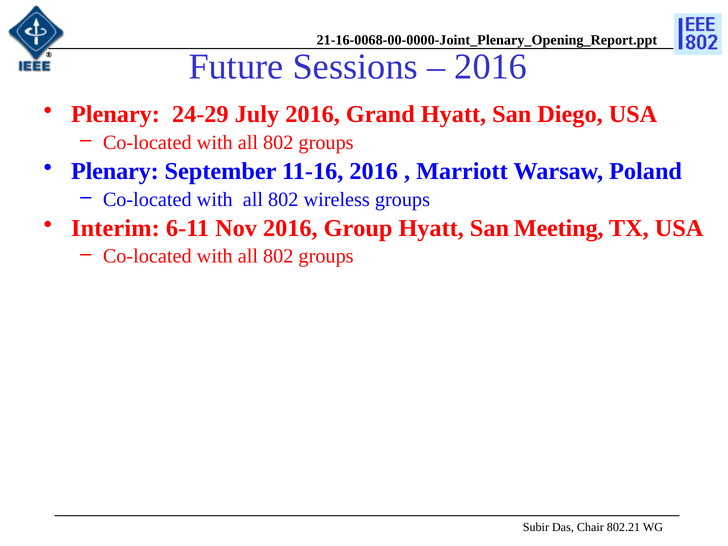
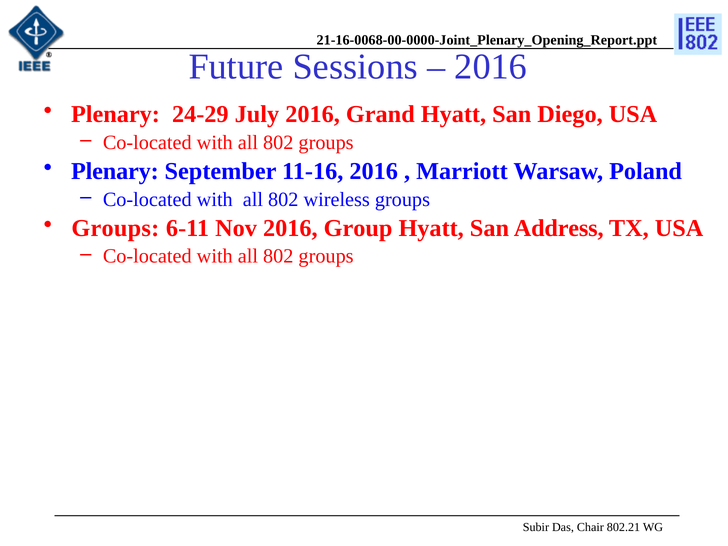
Interim at (115, 228): Interim -> Groups
Meeting: Meeting -> Address
